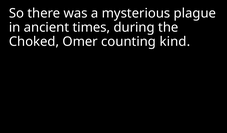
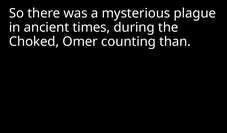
kind: kind -> than
